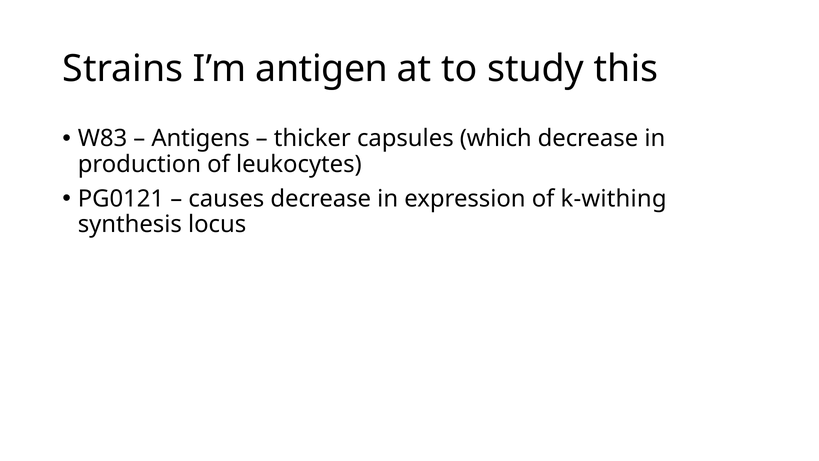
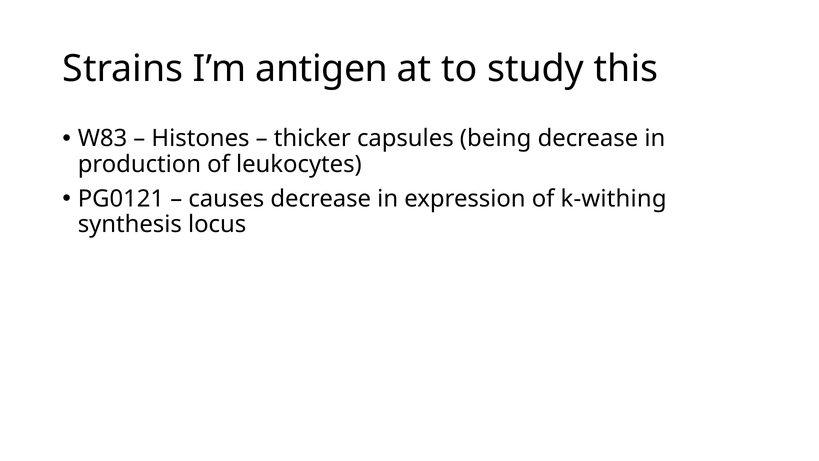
Antigens: Antigens -> Histones
which: which -> being
